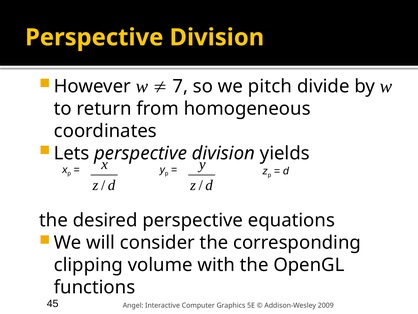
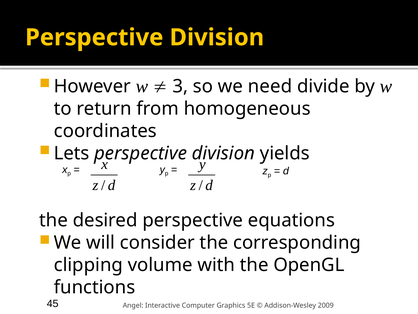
7: 7 -> 3
pitch: pitch -> need
